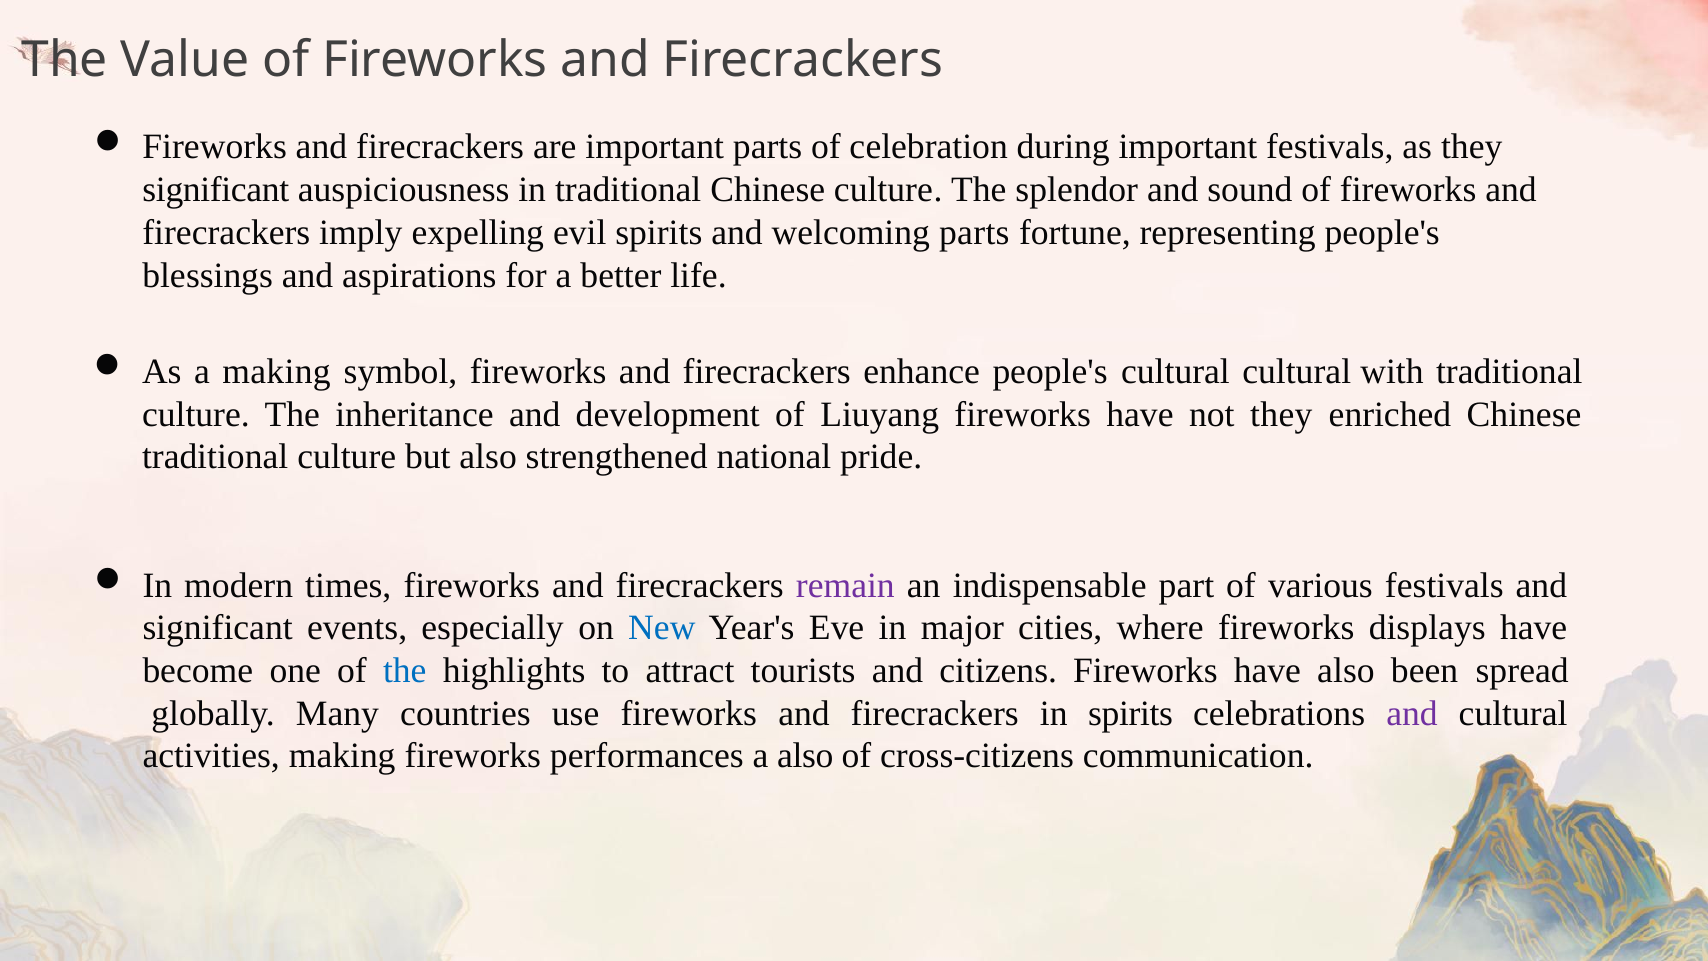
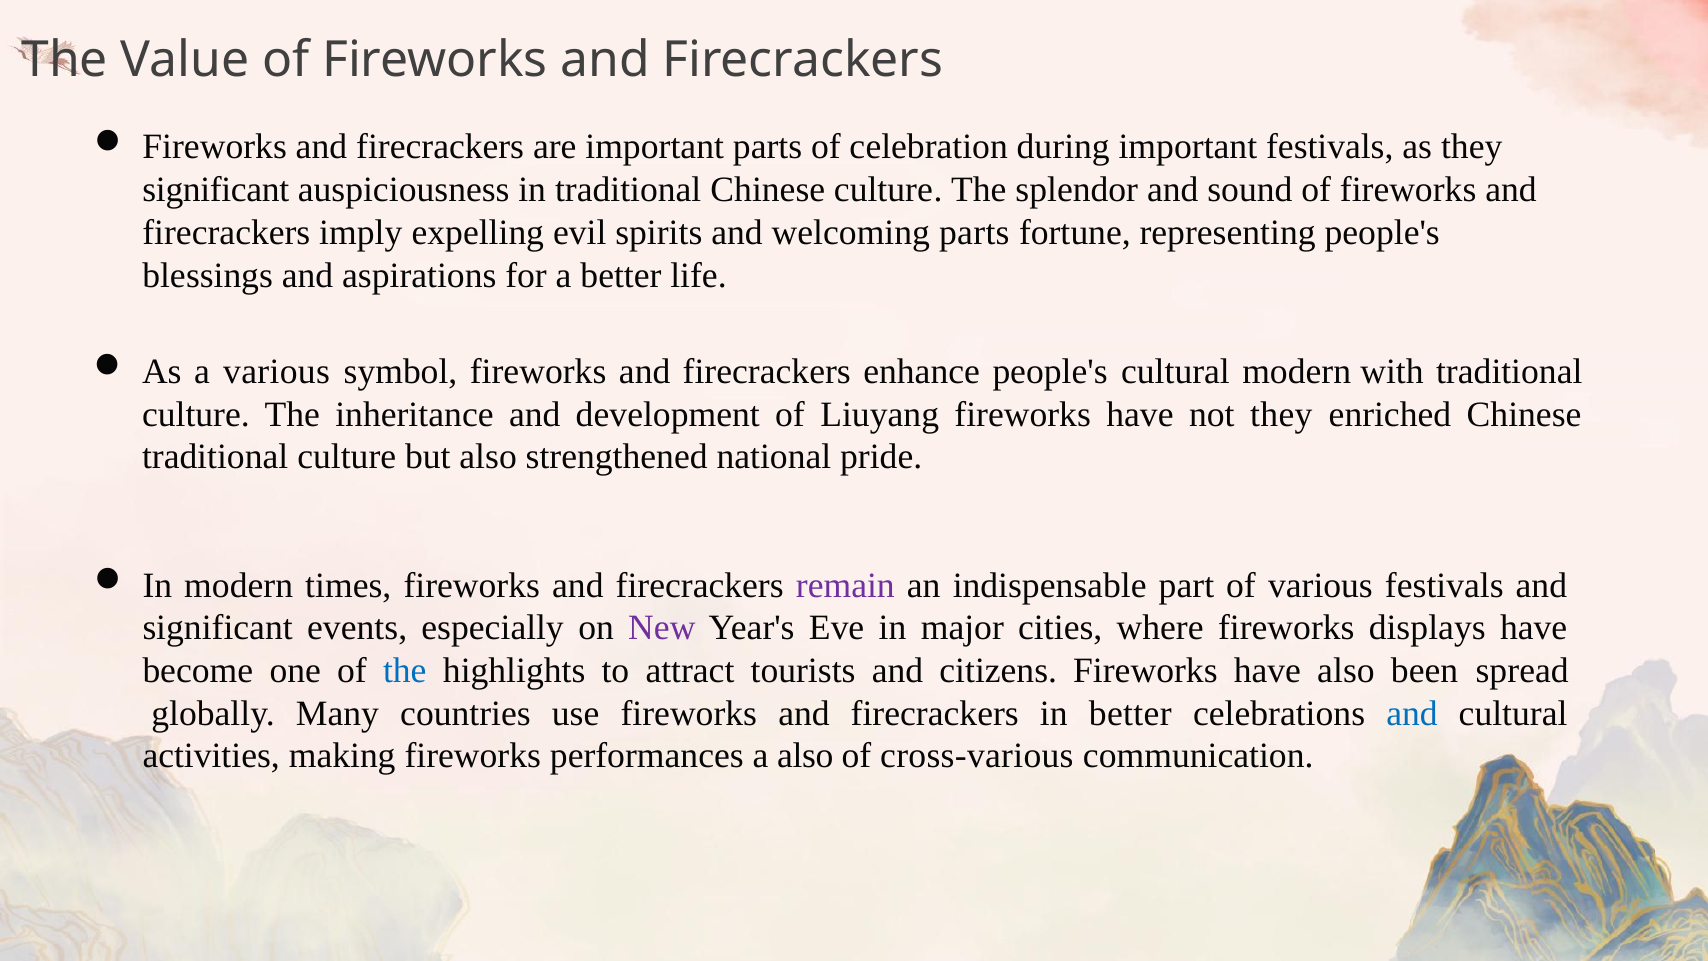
a making: making -> various
cultural cultural: cultural -> modern
New colour: blue -> purple
in spirits: spirits -> better
and at (1412, 713) colour: purple -> blue
cross-citizens: cross-citizens -> cross-various
